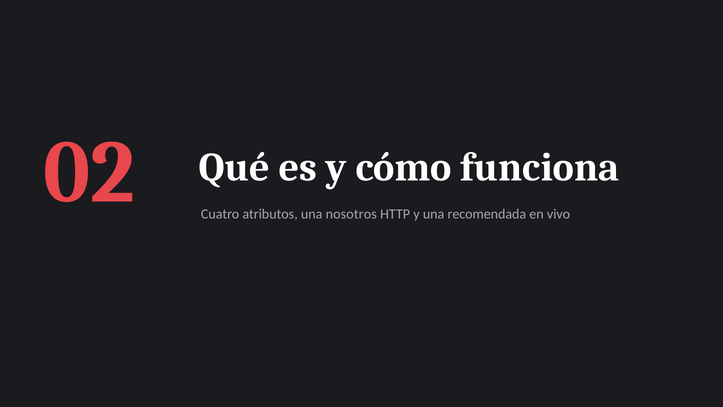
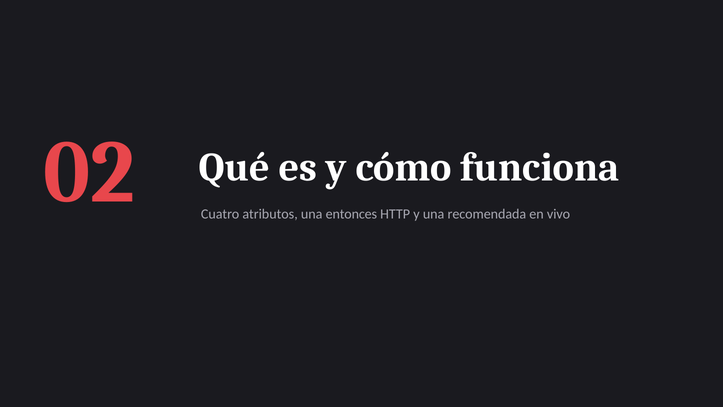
nosotros: nosotros -> entonces
